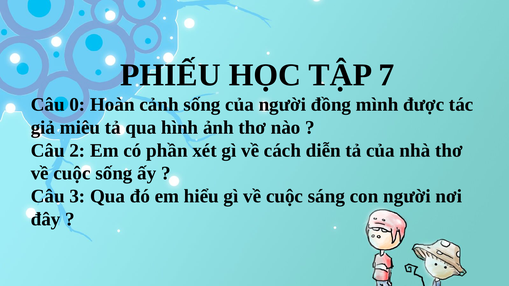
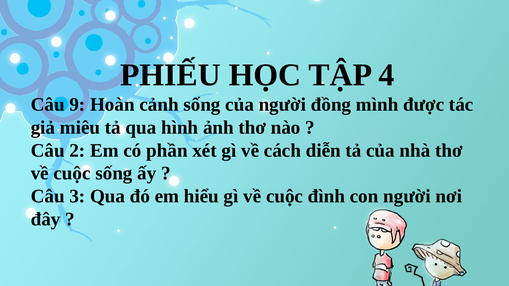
7: 7 -> 4
0: 0 -> 9
sáng: sáng -> đình
